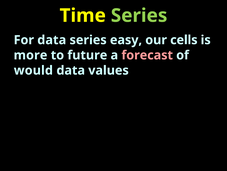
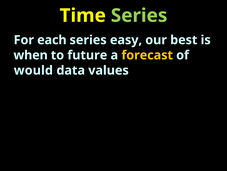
For data: data -> each
cells: cells -> best
more: more -> when
forecast colour: pink -> yellow
